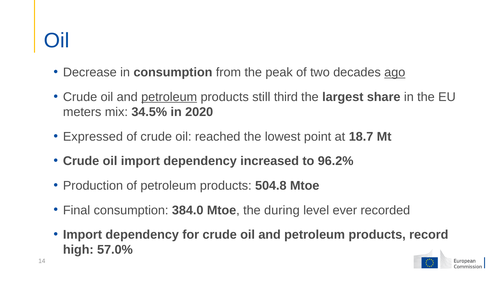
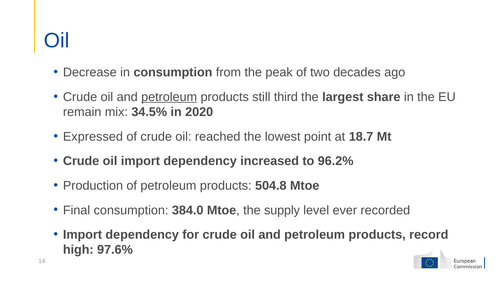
ago underline: present -> none
meters: meters -> remain
during: during -> supply
57.0%: 57.0% -> 97.6%
